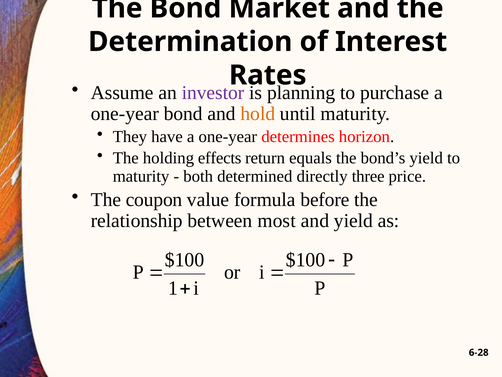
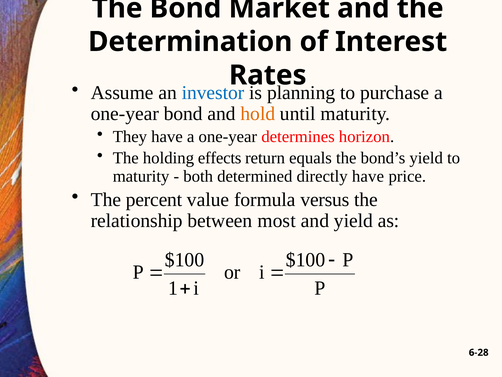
investor colour: purple -> blue
directly three: three -> have
coupon: coupon -> percent
before: before -> versus
